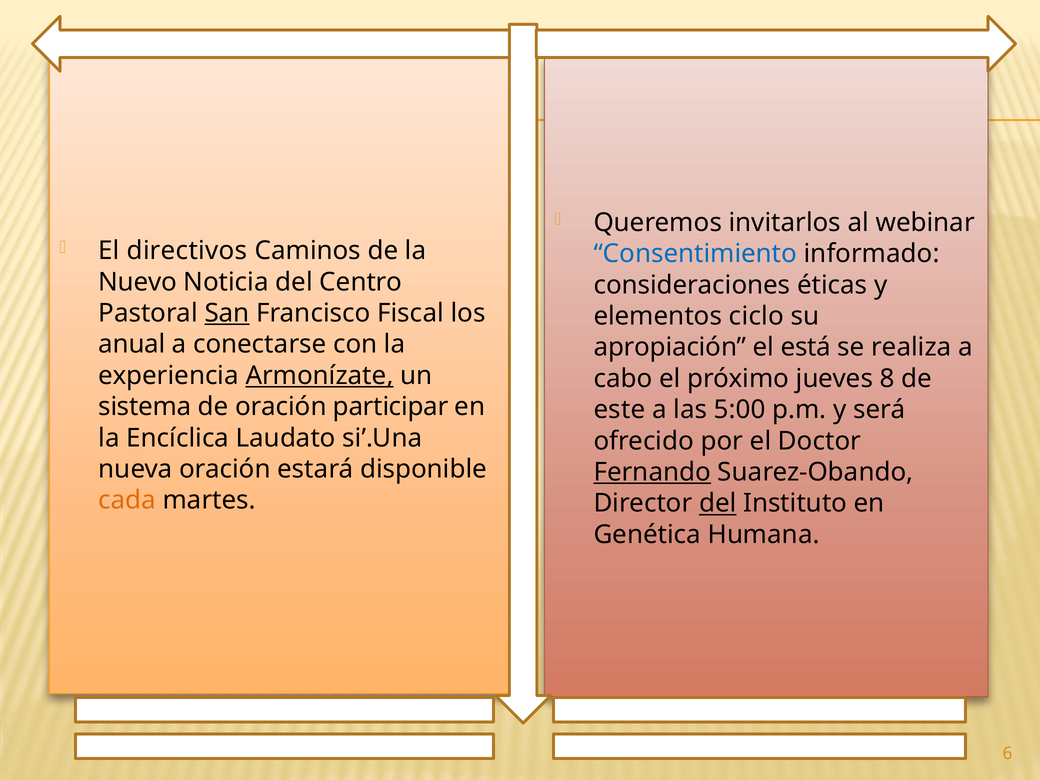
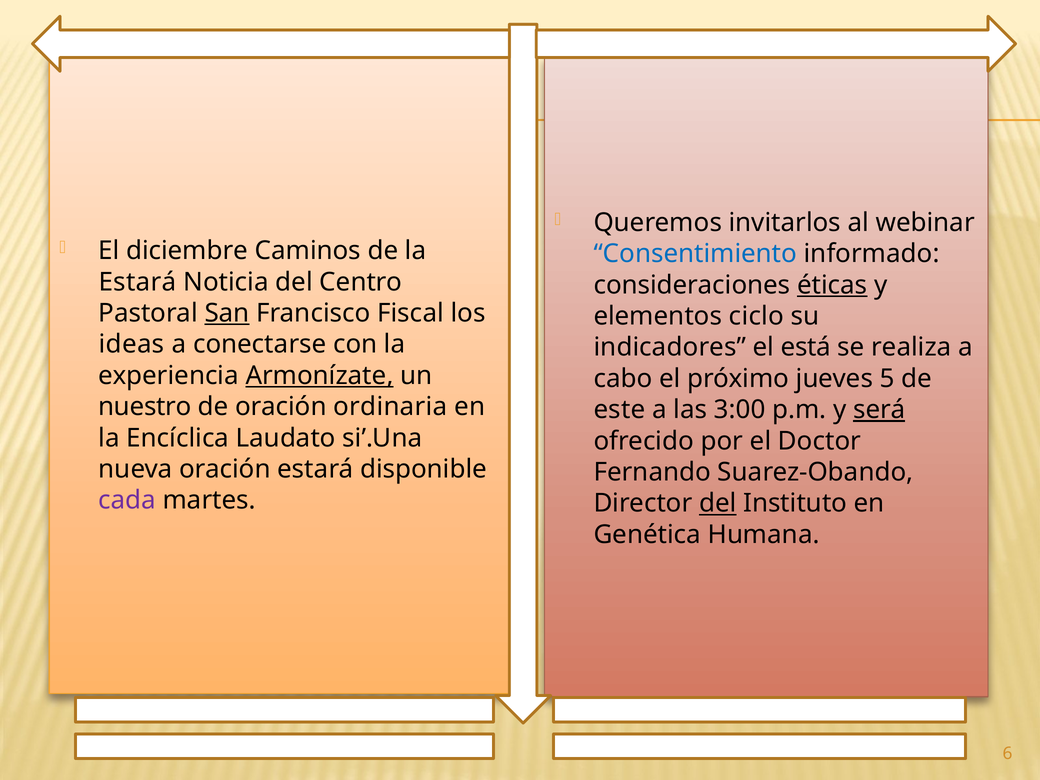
directivos: directivos -> diciembre
Nuevo at (138, 282): Nuevo -> Estará
éticas underline: none -> present
anual: anual -> ideas
apropiación: apropiación -> indicadores
8: 8 -> 5
sistema: sistema -> nuestro
participar: participar -> ordinaria
5:00: 5:00 -> 3:00
será underline: none -> present
Fernando underline: present -> none
cada colour: orange -> purple
